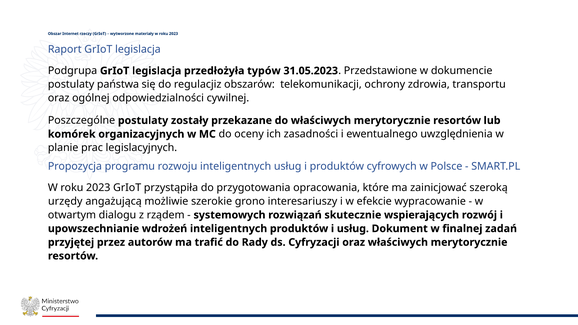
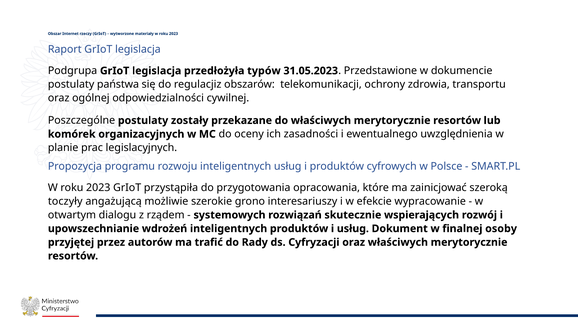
urzędy: urzędy -> toczyły
zadań: zadań -> osoby
